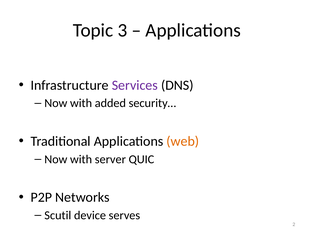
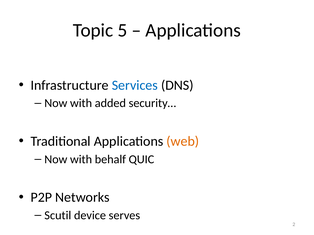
3: 3 -> 5
Services colour: purple -> blue
server: server -> behalf
